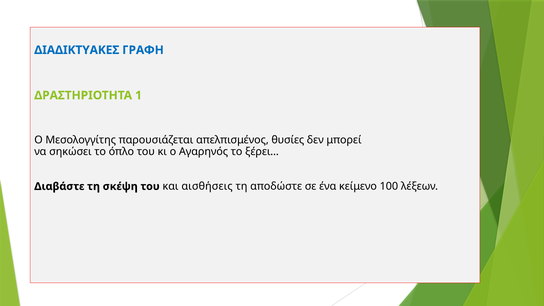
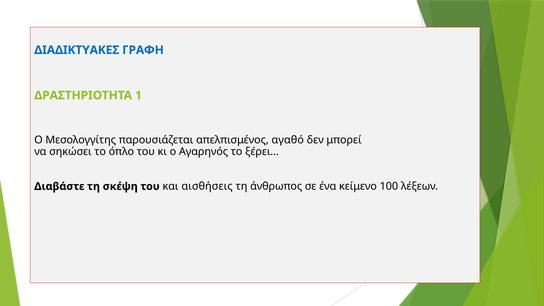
θυσίες: θυσίες -> αγαθό
αποδώστε: αποδώστε -> άνθρωπος
